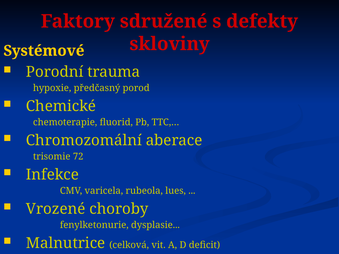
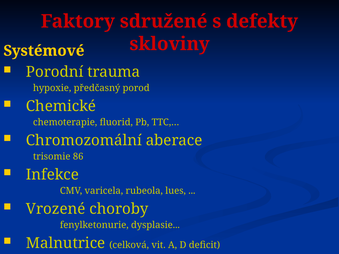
72: 72 -> 86
